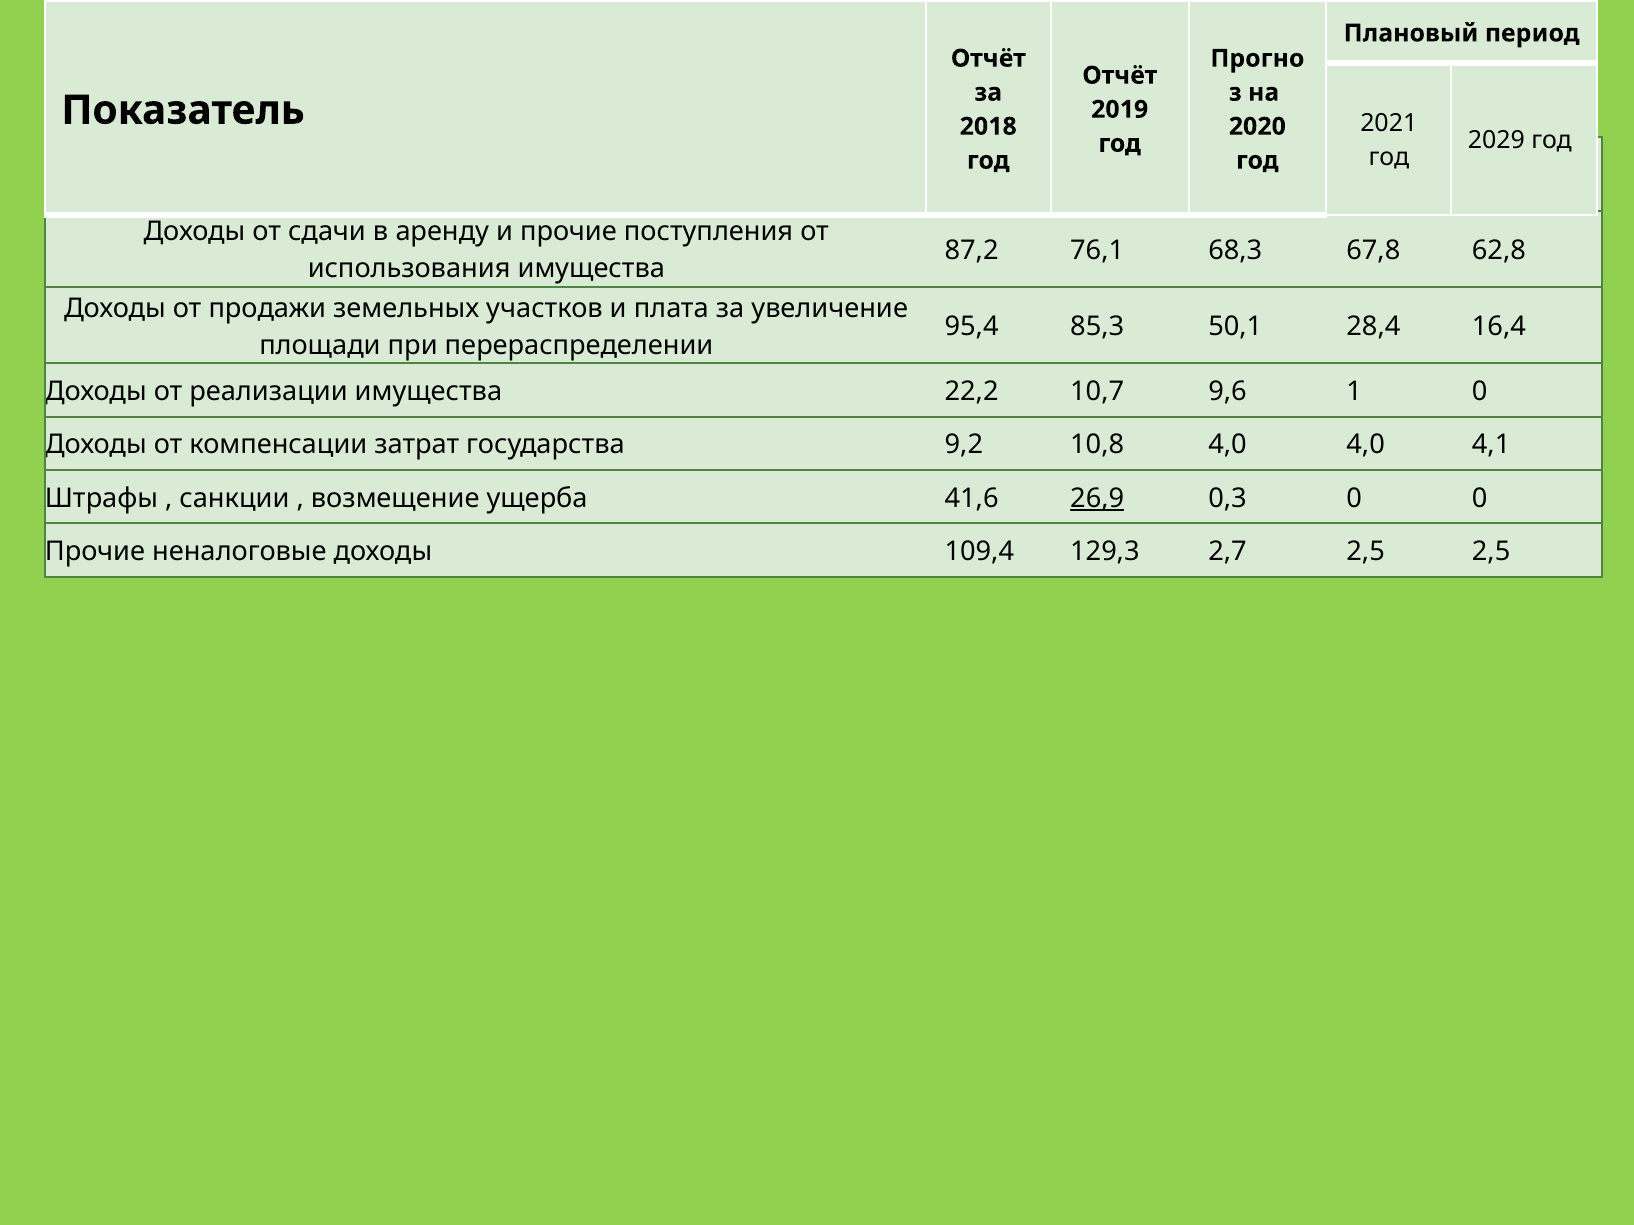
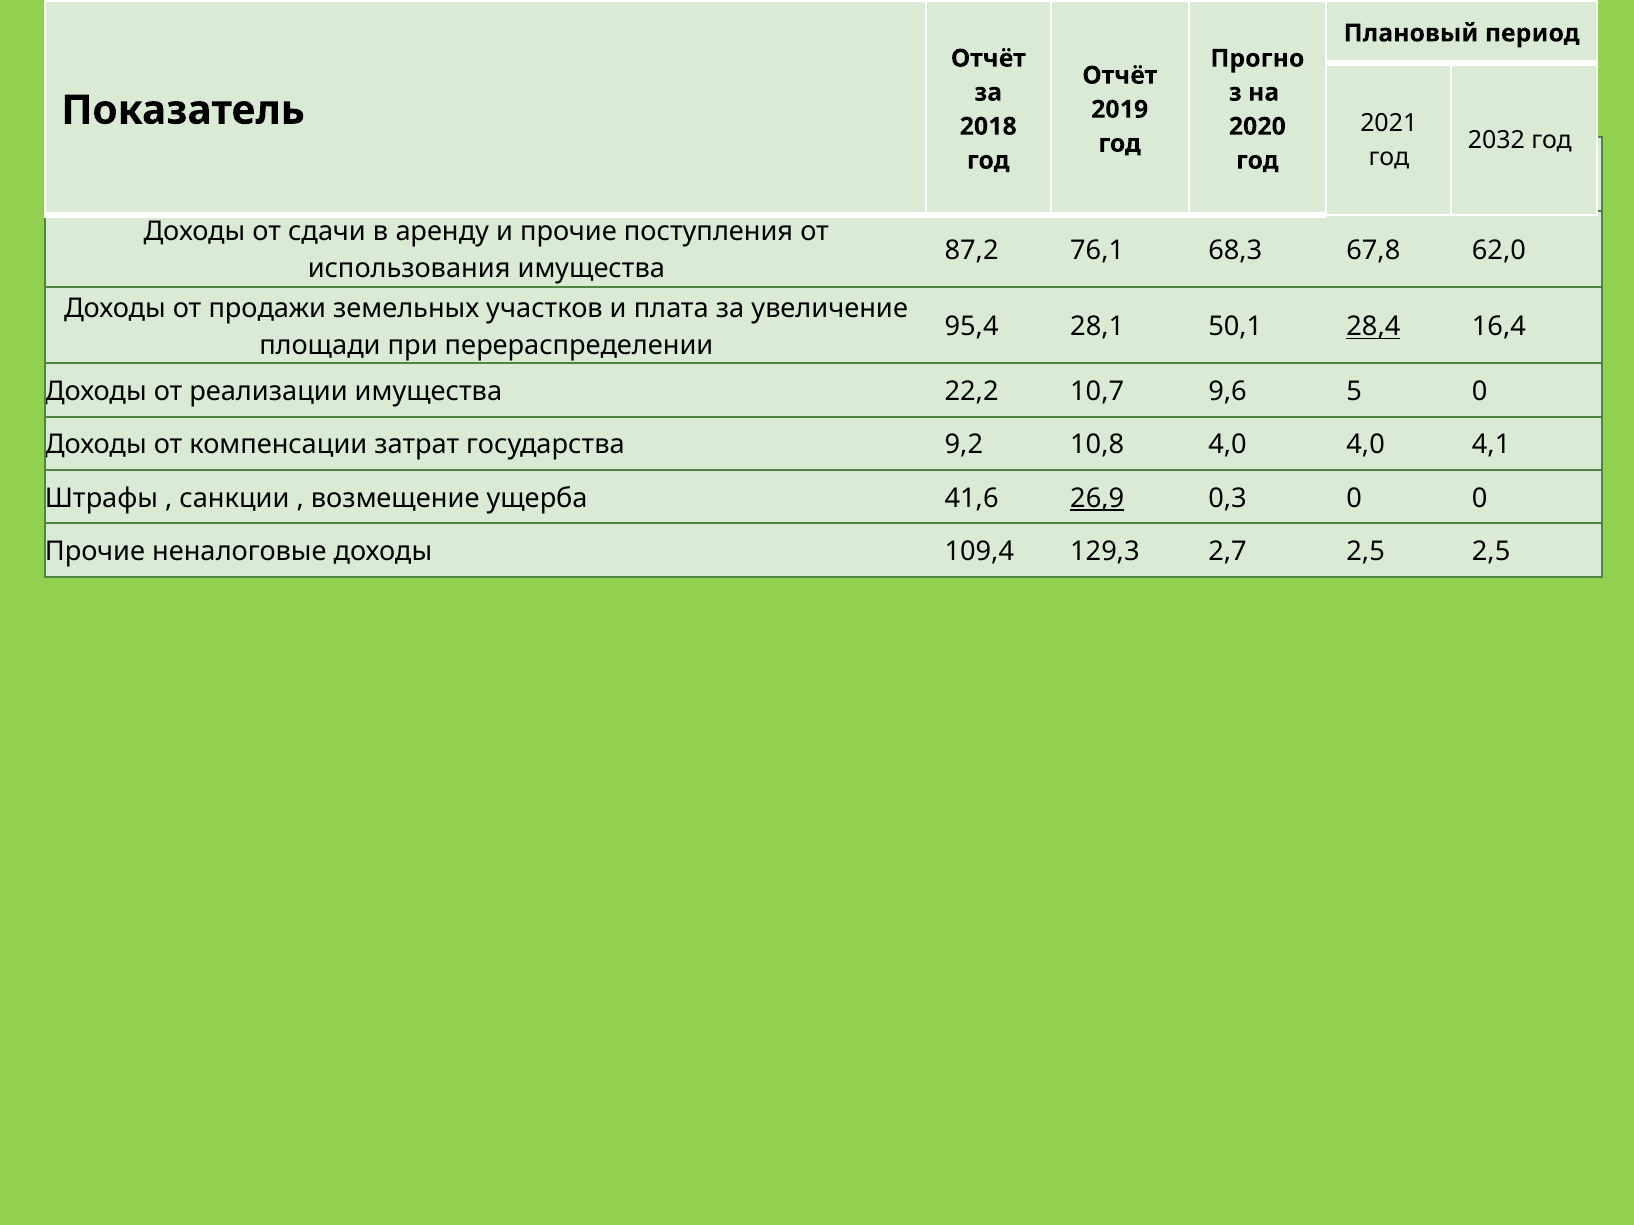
2029: 2029 -> 2032
62,8: 62,8 -> 62,0
85,3: 85,3 -> 28,1
28,4 underline: none -> present
1: 1 -> 5
